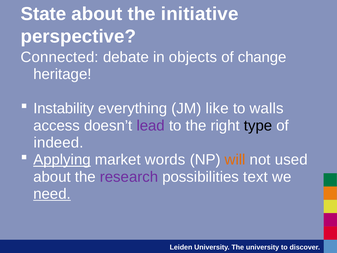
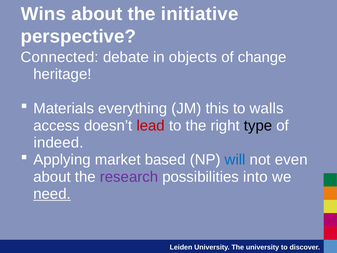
State: State -> Wins
Instability: Instability -> Materials
like: like -> this
lead colour: purple -> red
Applying underline: present -> none
words: words -> based
will colour: orange -> blue
used: used -> even
text: text -> into
